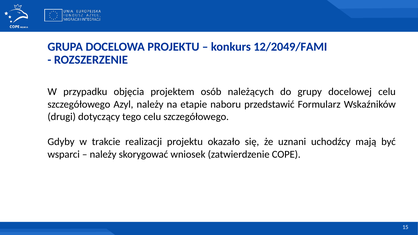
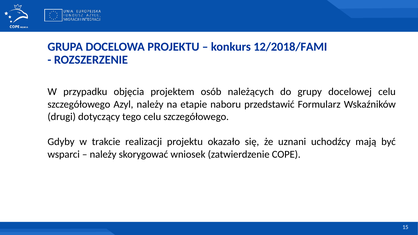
12/2049/FAMI: 12/2049/FAMI -> 12/2018/FAMI
